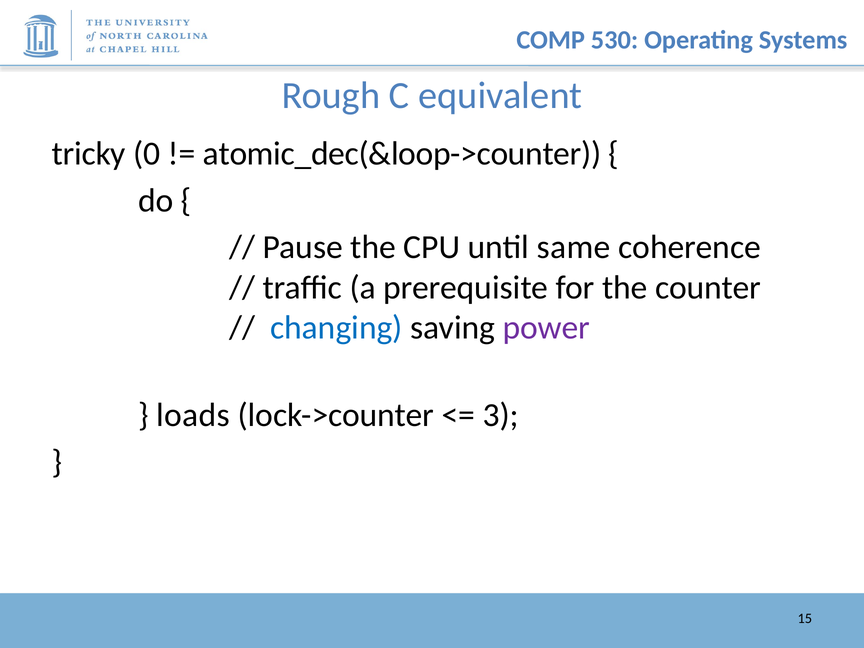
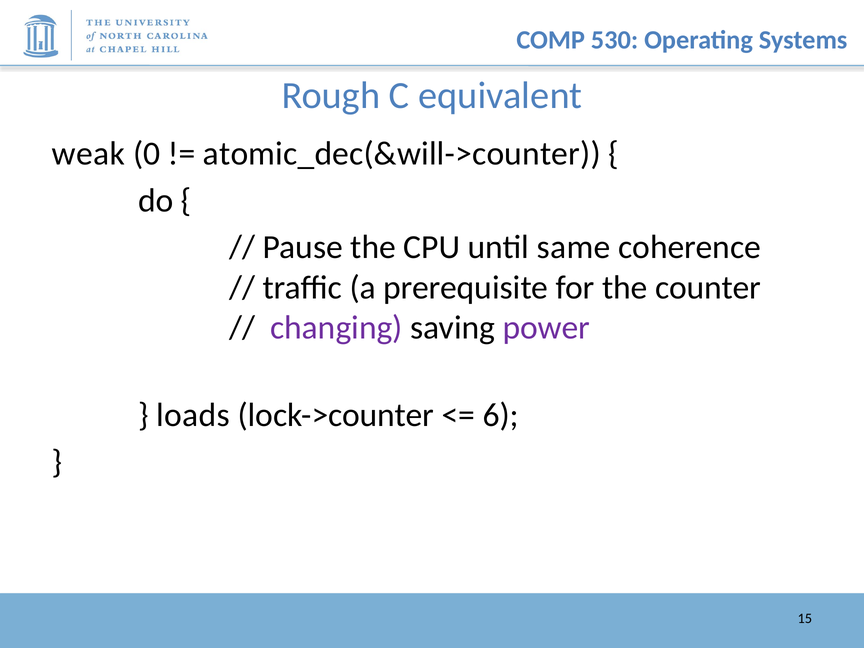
tricky: tricky -> weak
atomic_dec(&loop->counter: atomic_dec(&loop->counter -> atomic_dec(&will->counter
changing colour: blue -> purple
3: 3 -> 6
